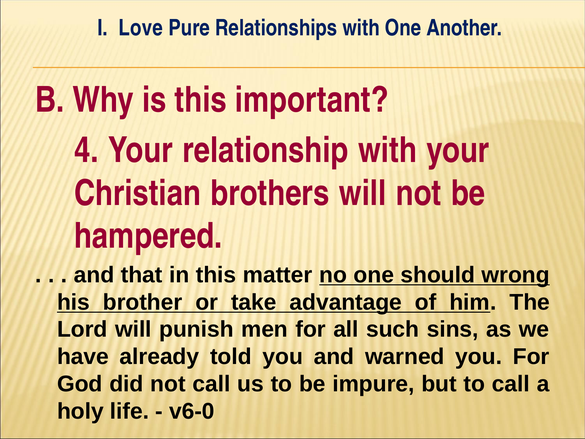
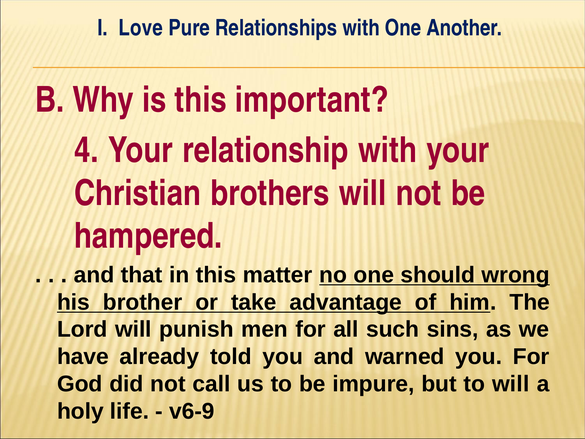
to call: call -> will
v6-0: v6-0 -> v6-9
